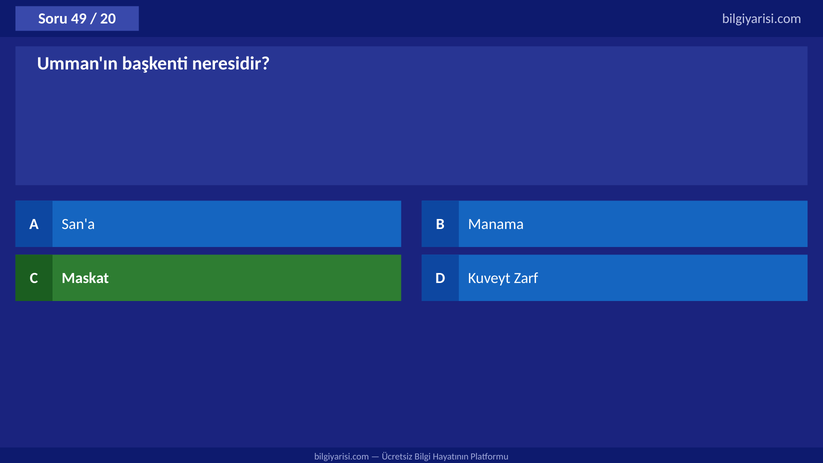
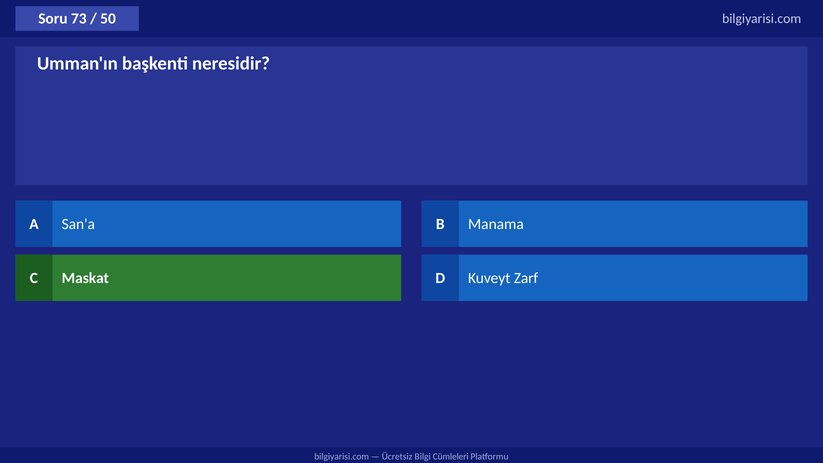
49: 49 -> 73
20: 20 -> 50
Hayatının: Hayatının -> Cümleleri
